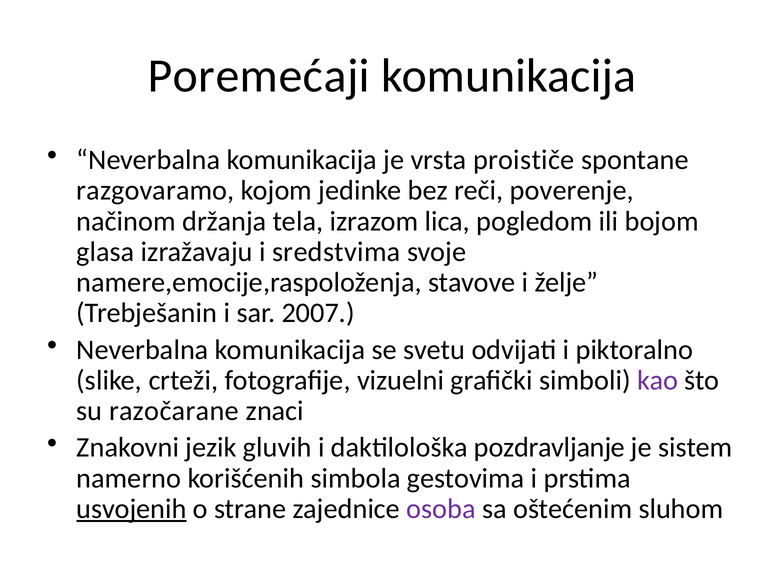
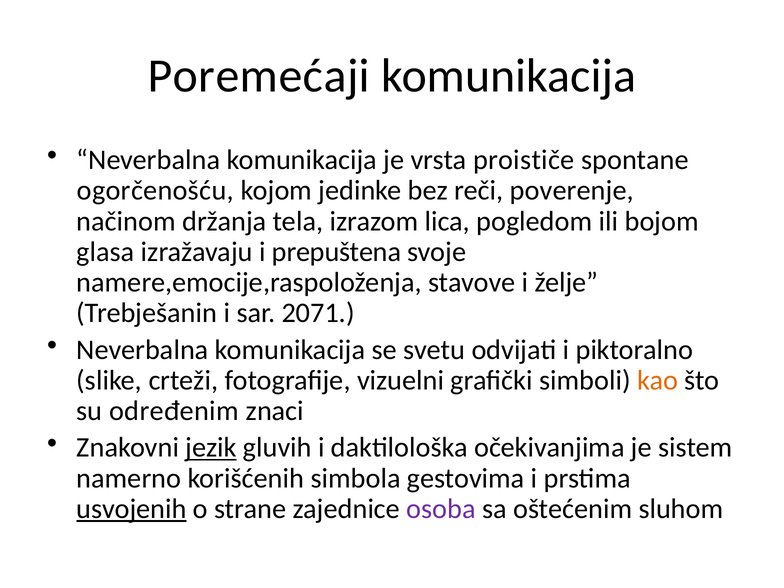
razgovaramo: razgovaramo -> ogorčenošću
sredstvima: sredstvima -> prepuštena
2007: 2007 -> 2071
kao colour: purple -> orange
razočarane: razočarane -> određenim
jezik underline: none -> present
pozdravljanje: pozdravljanje -> očekivanjima
